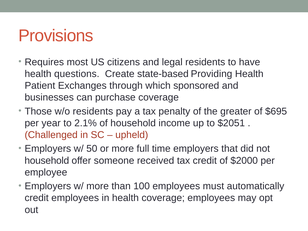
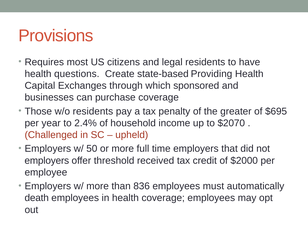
Patient: Patient -> Capital
2.1%: 2.1% -> 2.4%
$2051: $2051 -> $2070
household at (47, 161): household -> employers
someone: someone -> threshold
100: 100 -> 836
credit at (37, 198): credit -> death
